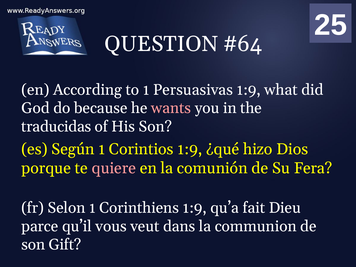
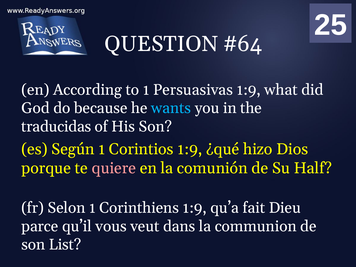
wants colour: pink -> light blue
Fera: Fera -> Half
Gift: Gift -> List
